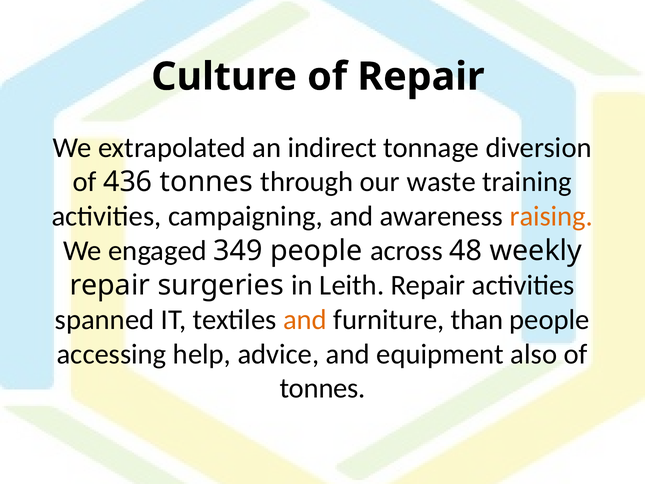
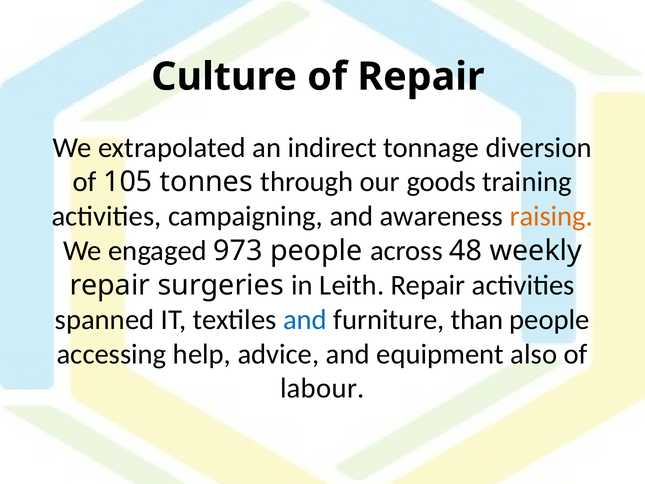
436: 436 -> 105
waste: waste -> goods
349: 349 -> 973
and at (305, 320) colour: orange -> blue
tonnes at (323, 388): tonnes -> labour
